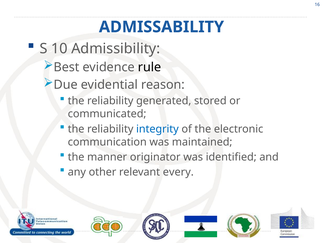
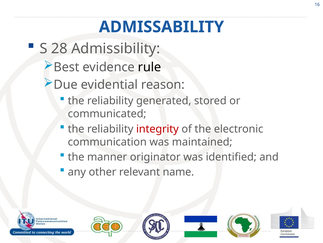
10: 10 -> 28
integrity colour: blue -> red
every: every -> name
